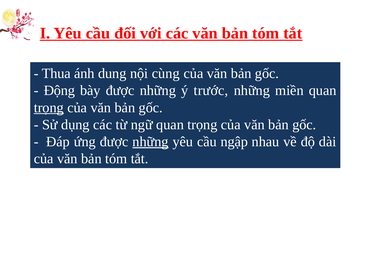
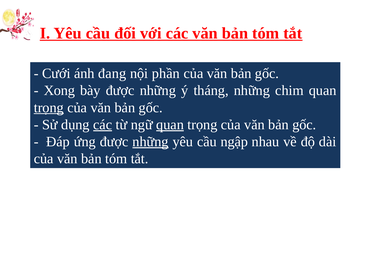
Thua: Thua -> Cưới
dung: dung -> đang
cùng: cùng -> phần
Động: Động -> Xong
trước: trước -> tháng
miền: miền -> chim
các at (103, 125) underline: none -> present
quan at (170, 125) underline: none -> present
